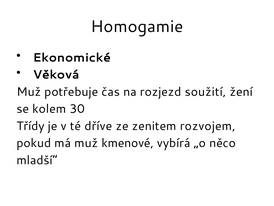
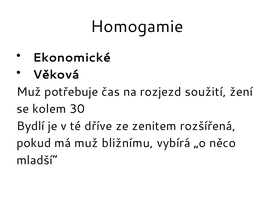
Třídy: Třídy -> Bydlí
rozvojem: rozvojem -> rozšířená
kmenové: kmenové -> bližnímu
